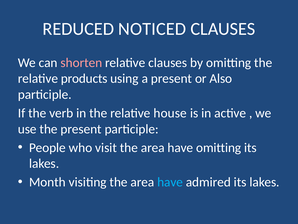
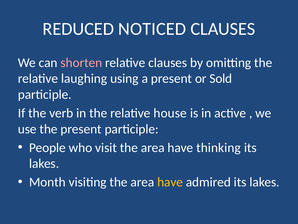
products: products -> laughing
Also: Also -> Sold
have omitting: omitting -> thinking
have at (170, 182) colour: light blue -> yellow
